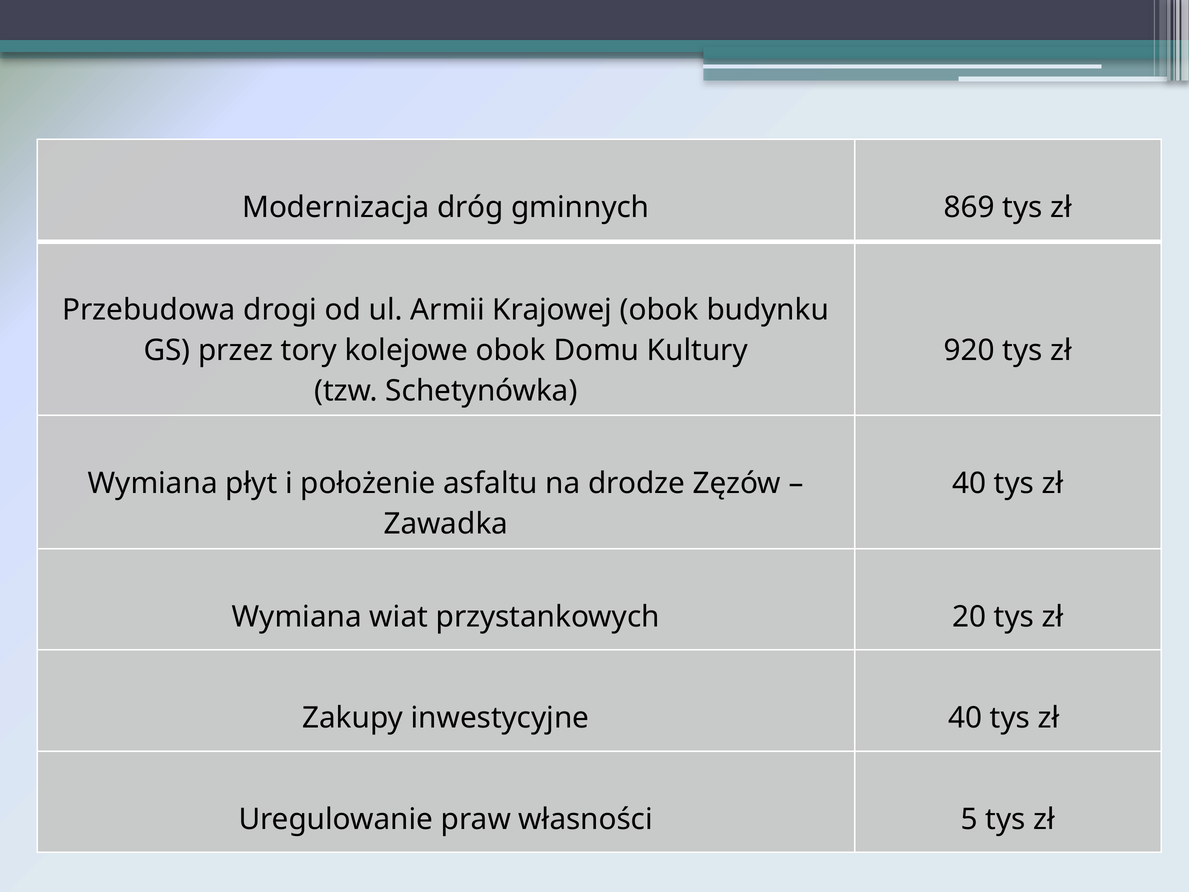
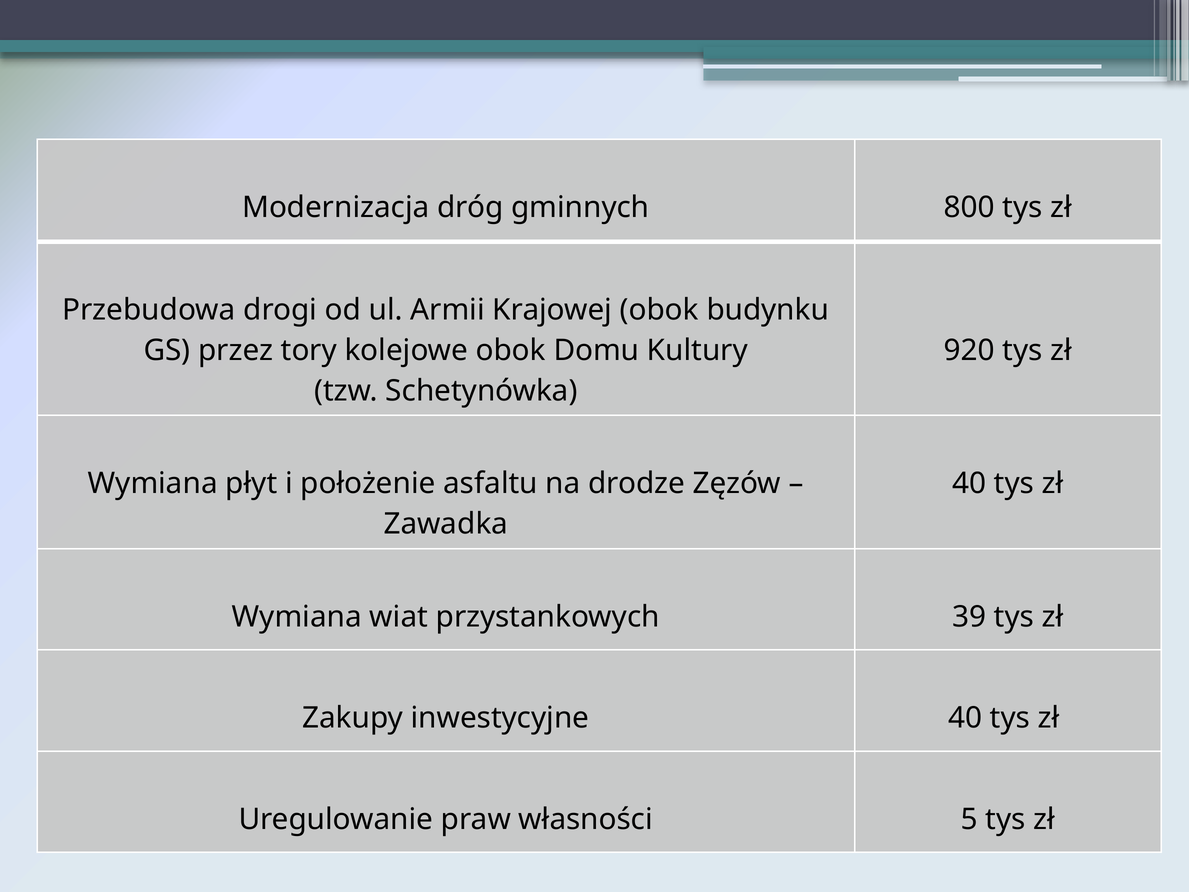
869: 869 -> 800
20: 20 -> 39
